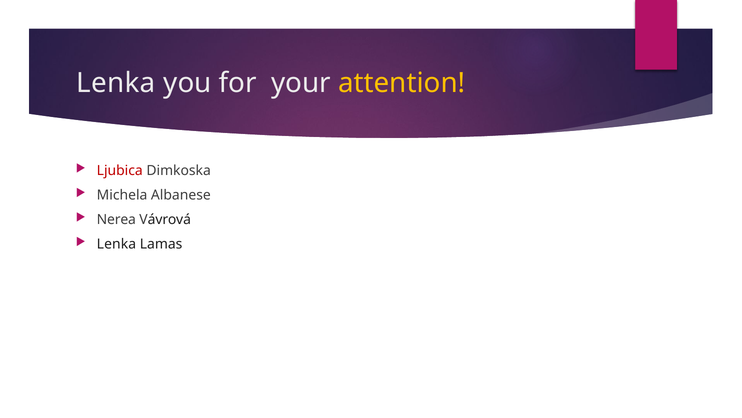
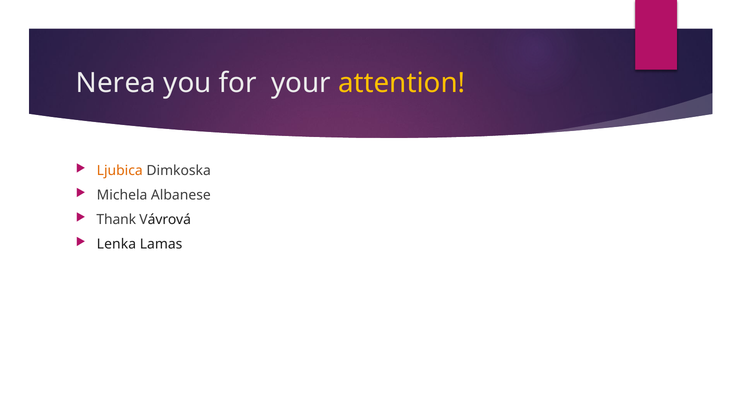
Lenka at (116, 83): Lenka -> Nerea
Ljubica colour: red -> orange
Nerea: Nerea -> Thank
